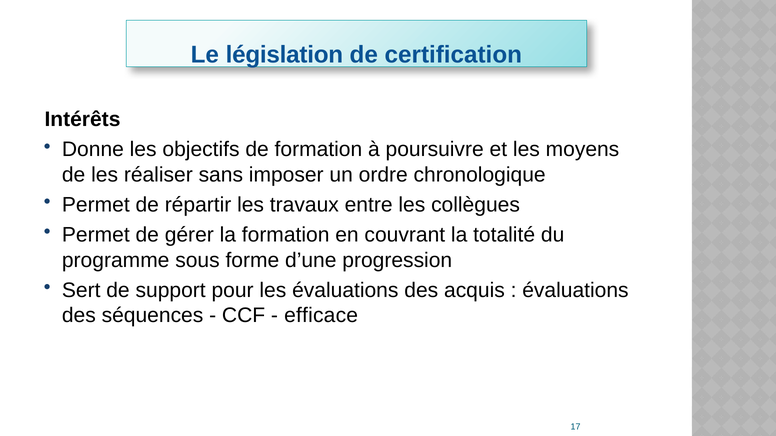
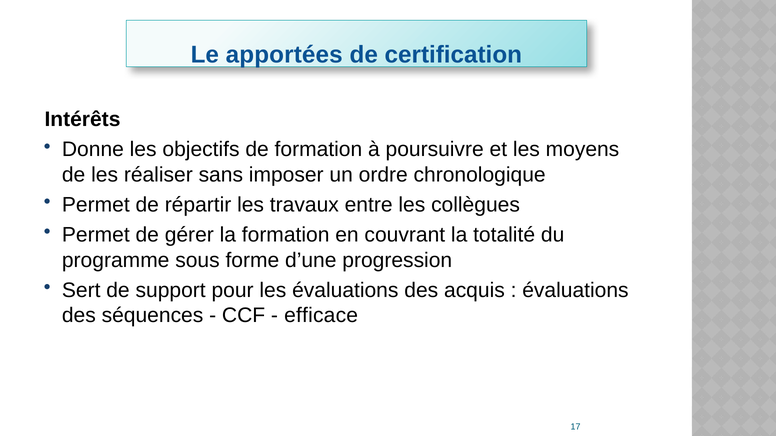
législation: législation -> apportées
